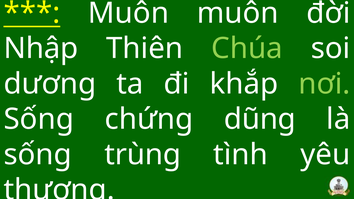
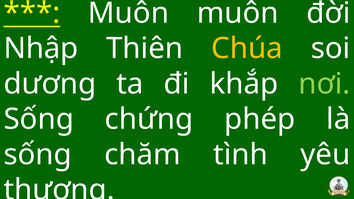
Chúa colour: light green -> yellow
dũng: dũng -> phép
trùng: trùng -> chăm
